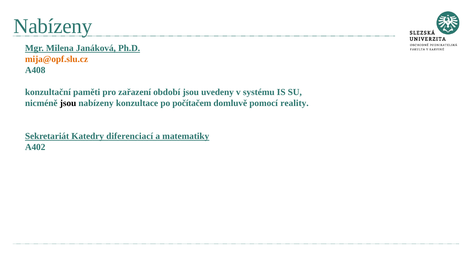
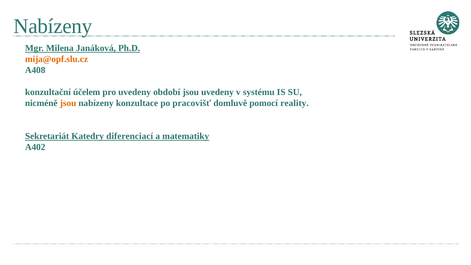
paměti: paměti -> účelem
pro zařazení: zařazení -> uvedeny
jsou at (68, 103) colour: black -> orange
počítačem: počítačem -> pracovišť
